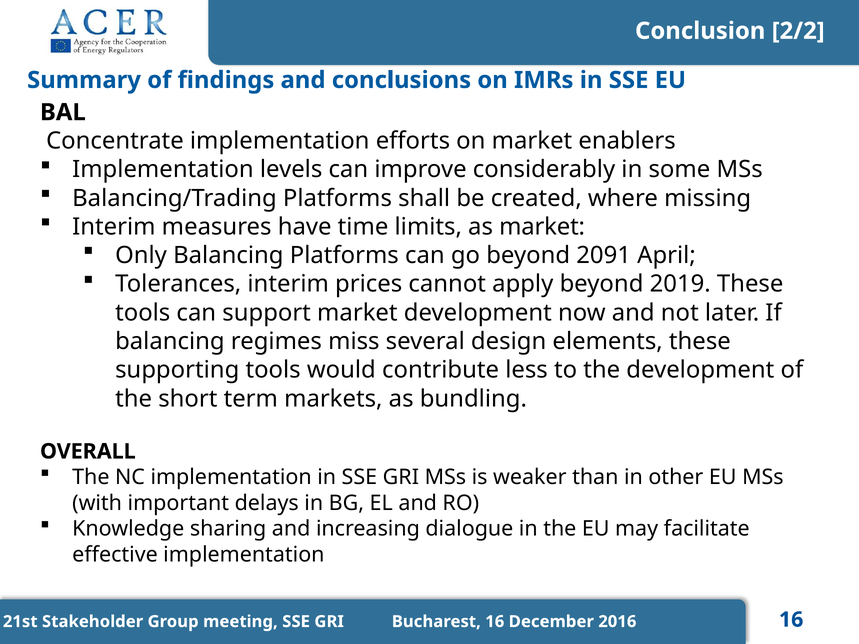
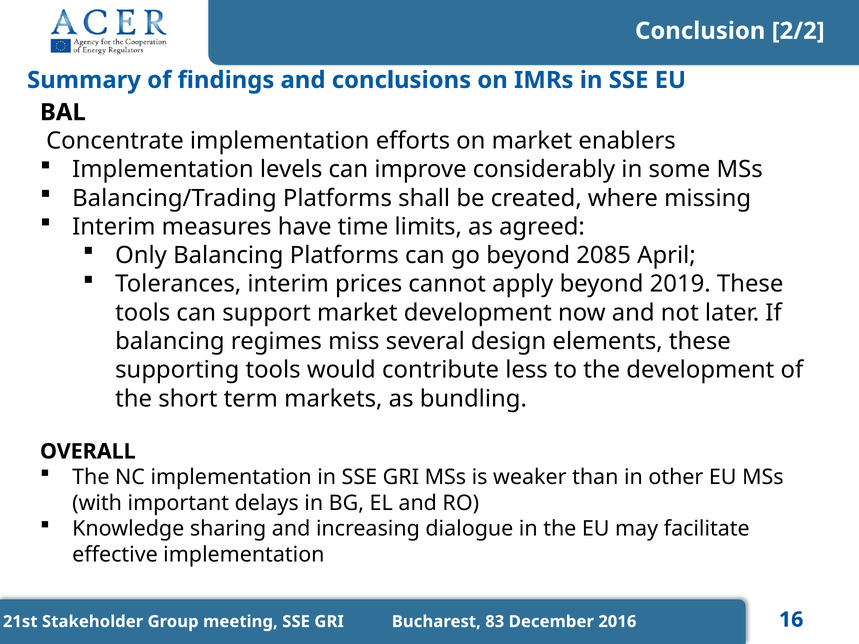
as market: market -> agreed
2091: 2091 -> 2085
Bucharest 16: 16 -> 83
